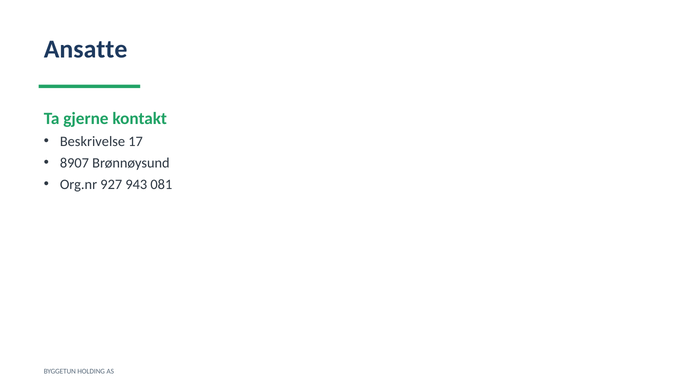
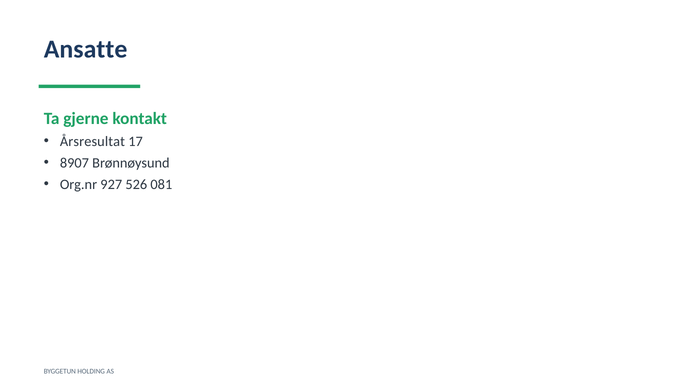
Beskrivelse: Beskrivelse -> Årsresultat
943: 943 -> 526
